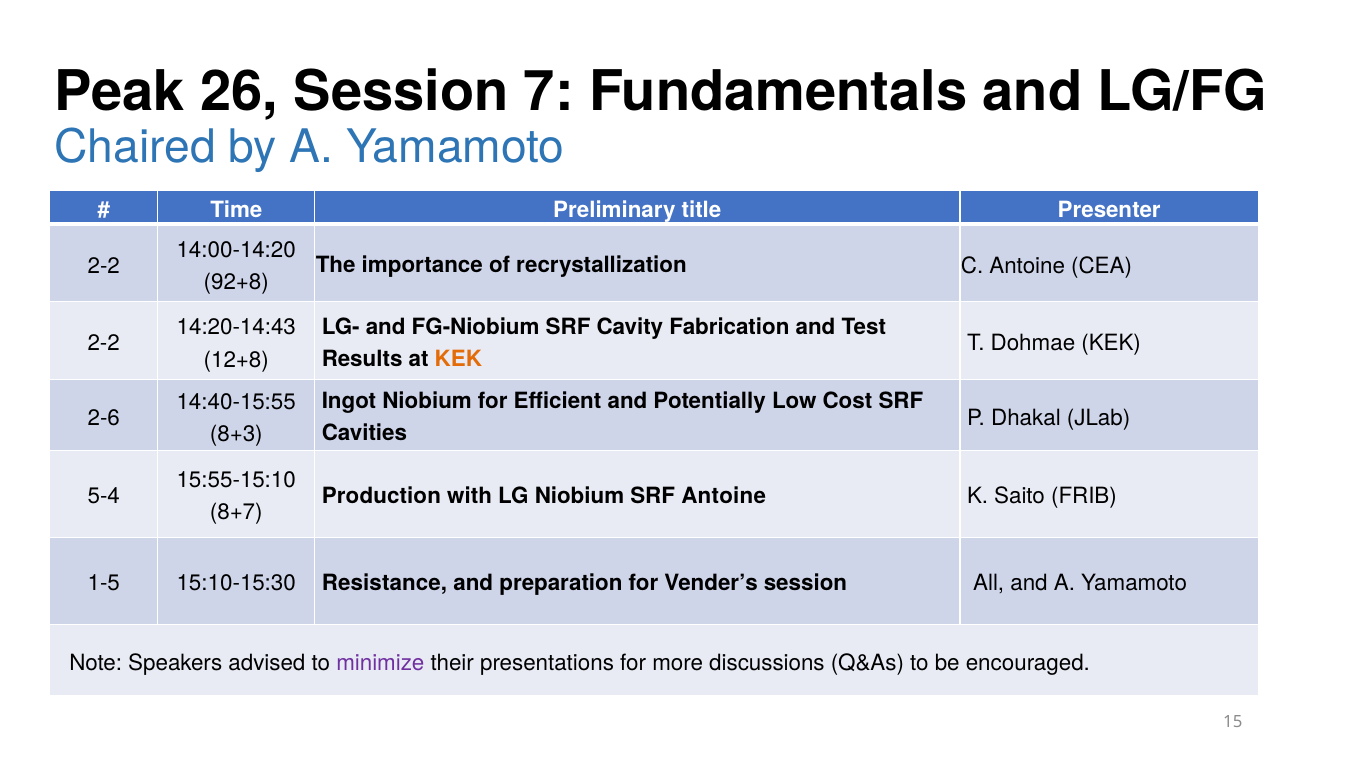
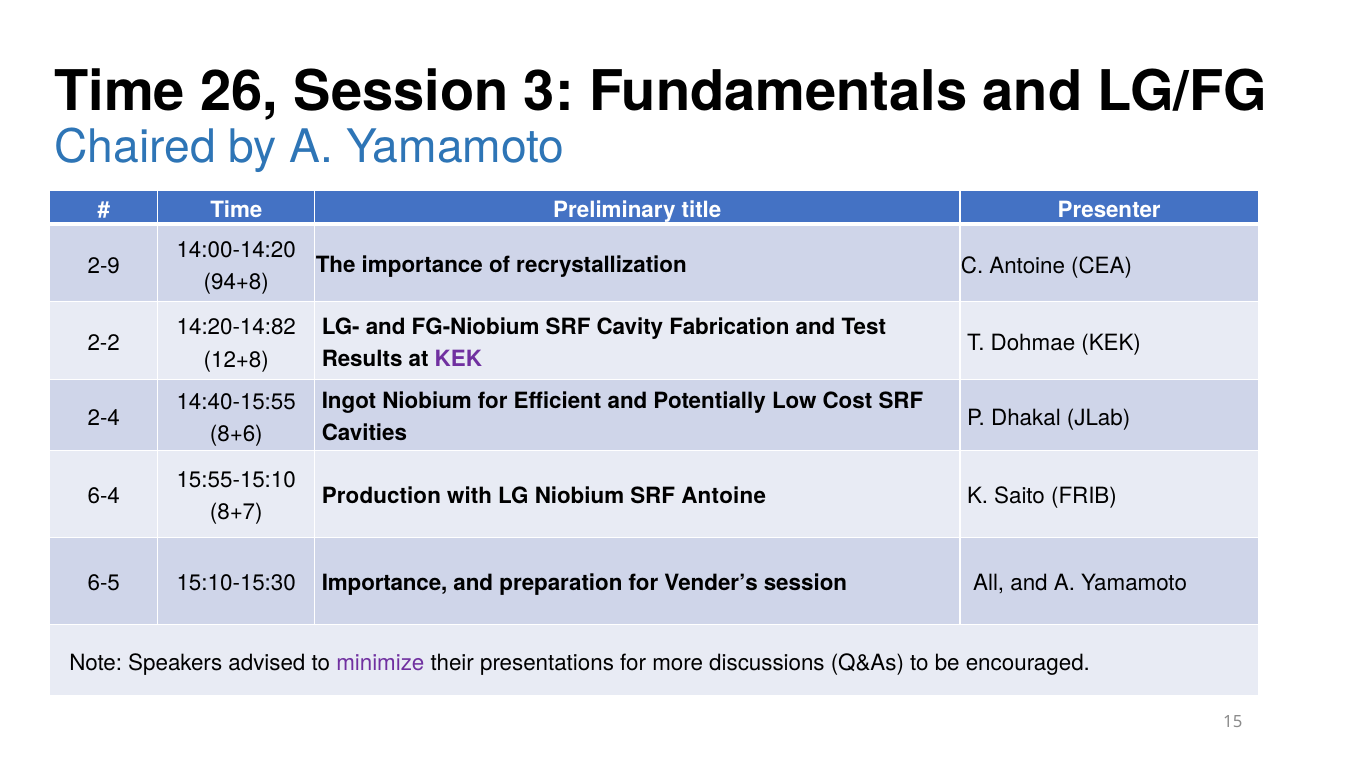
Peak at (120, 92): Peak -> Time
7: 7 -> 3
2-2 at (104, 266): 2-2 -> 2-9
92+8: 92+8 -> 94+8
14:20-14:43: 14:20-14:43 -> 14:20-14:82
KEK at (458, 359) colour: orange -> purple
2-6: 2-6 -> 2-4
8+3: 8+3 -> 8+6
5-4: 5-4 -> 6-4
1-5: 1-5 -> 6-5
15:10-15:30 Resistance: Resistance -> Importance
